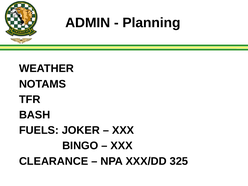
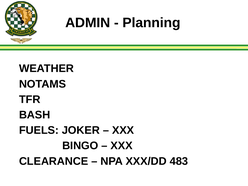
325: 325 -> 483
